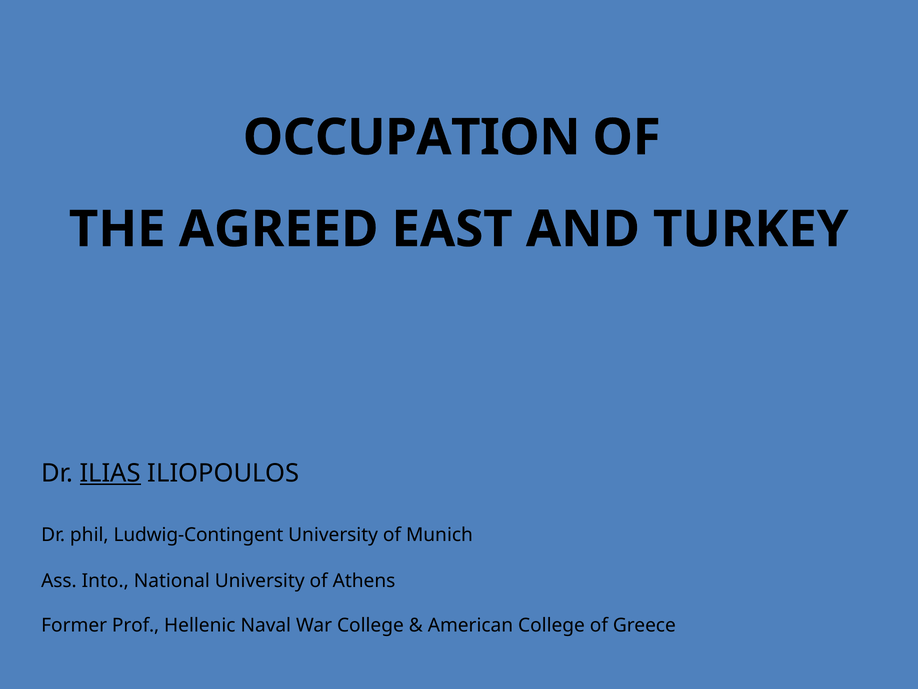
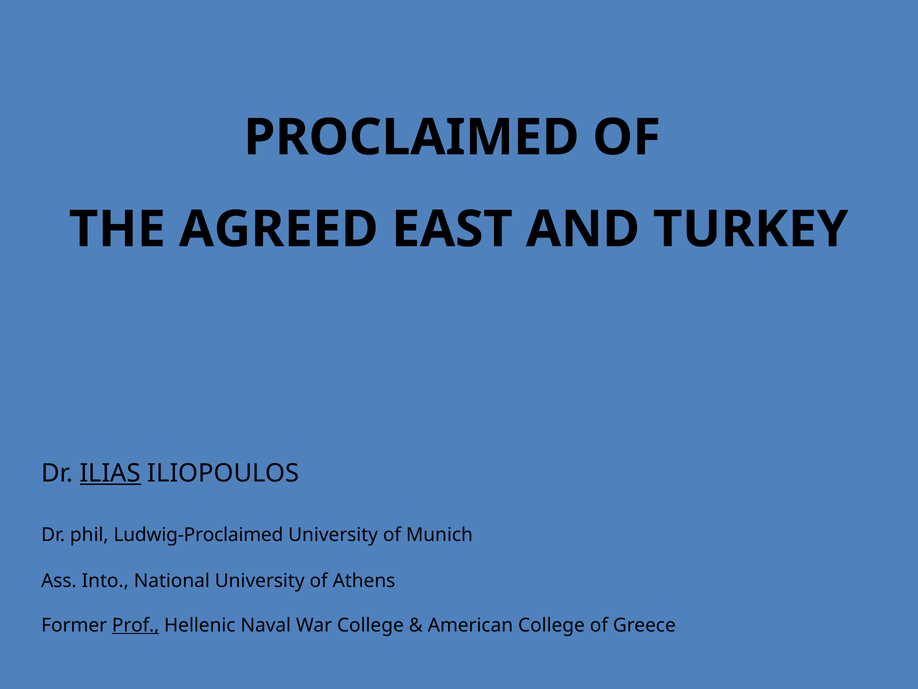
OCCUPATION: OCCUPATION -> PROCLAIMED
Ludwig-Contingent: Ludwig-Contingent -> Ludwig-Proclaimed
Prof underline: none -> present
